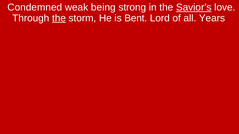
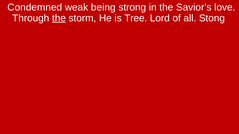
Savior’s underline: present -> none
Bent: Bent -> Tree
Years: Years -> Stong
